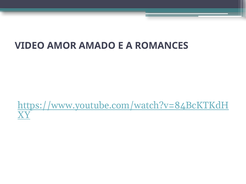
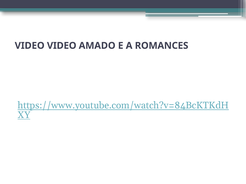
VIDEO AMOR: AMOR -> VIDEO
